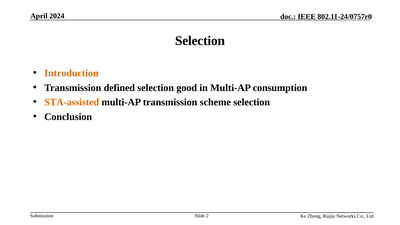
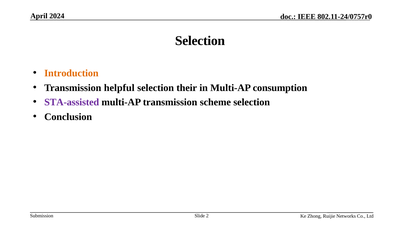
defined: defined -> helpful
good: good -> their
STA-assisted colour: orange -> purple
